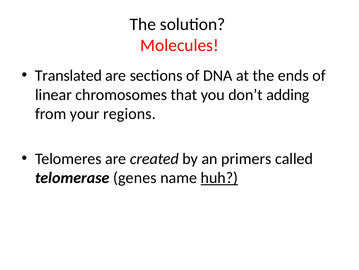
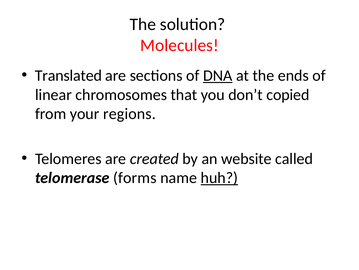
DNA underline: none -> present
adding: adding -> copied
primers: primers -> website
genes: genes -> forms
